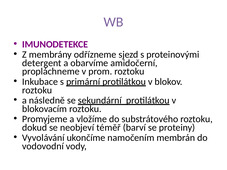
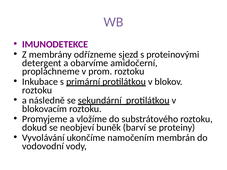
téměř: téměř -> buněk
